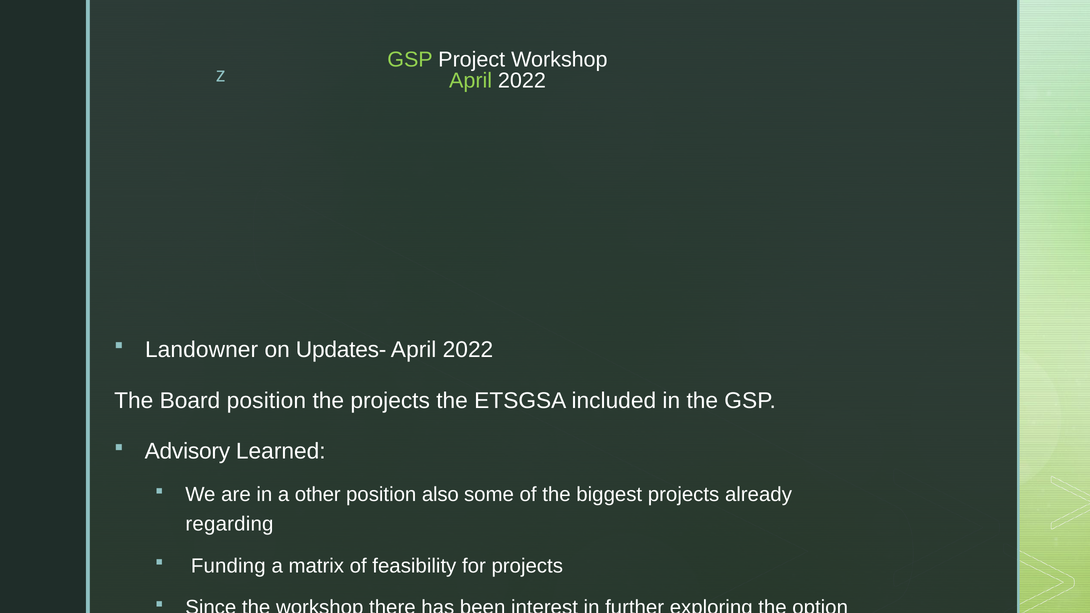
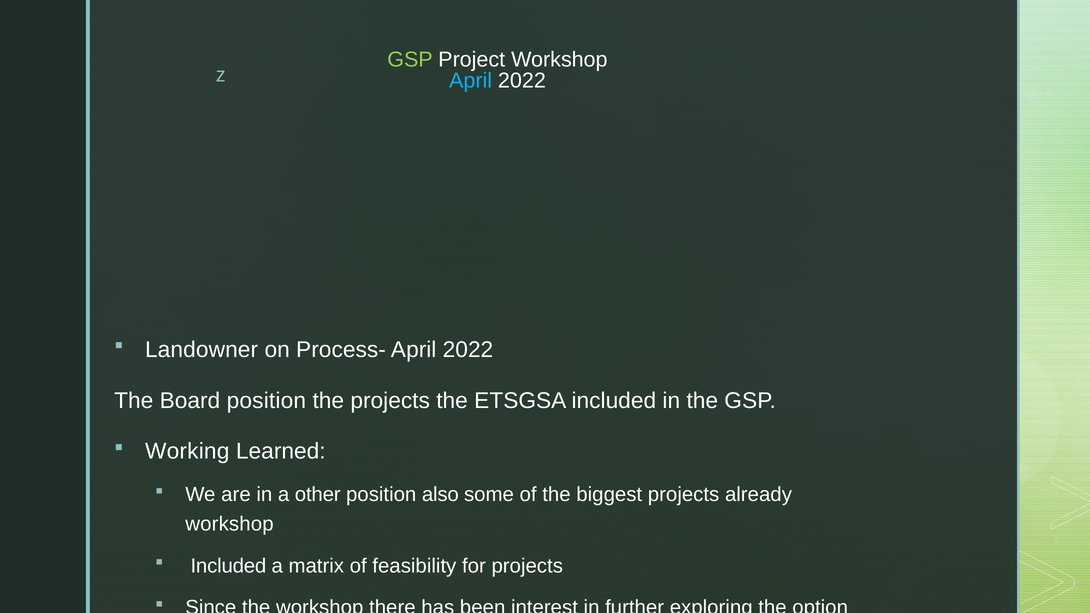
April at (471, 80) colour: light green -> light blue
Updates-: Updates- -> Process-
Advisory: Advisory -> Working
regarding at (229, 524): regarding -> workshop
Funding at (228, 566): Funding -> Included
